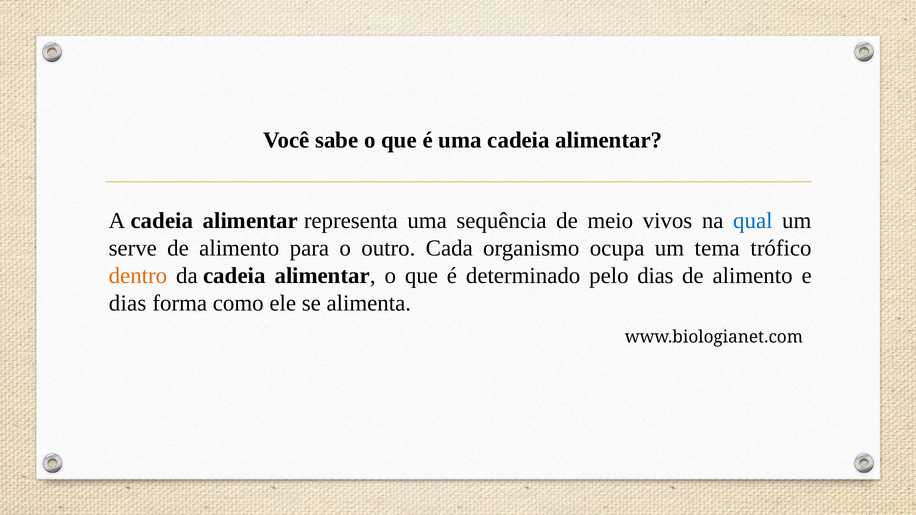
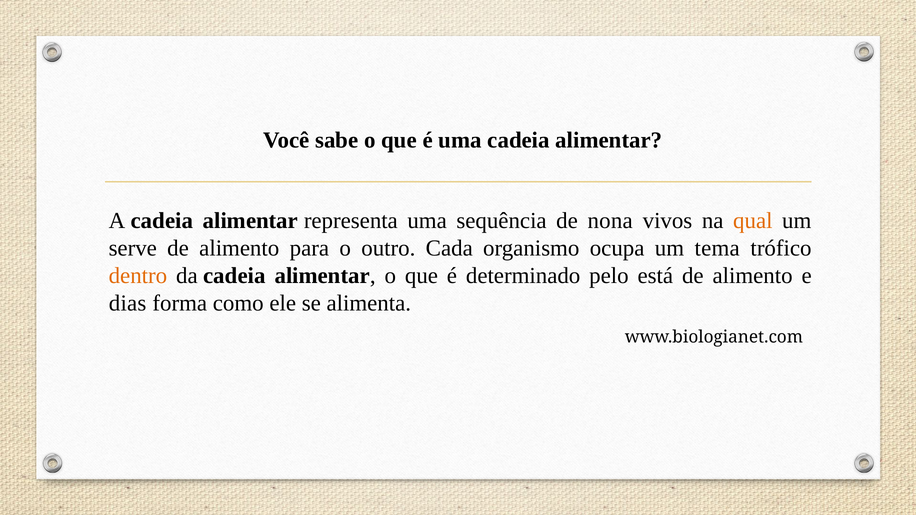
meio: meio -> nona
qual colour: blue -> orange
pelo dias: dias -> está
